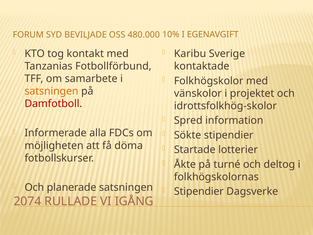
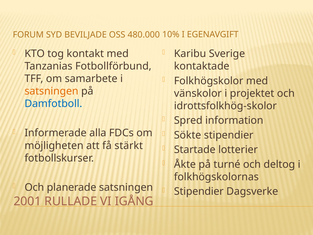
Damfotboll colour: red -> blue
döma: döma -> stärkt
2074: 2074 -> 2001
